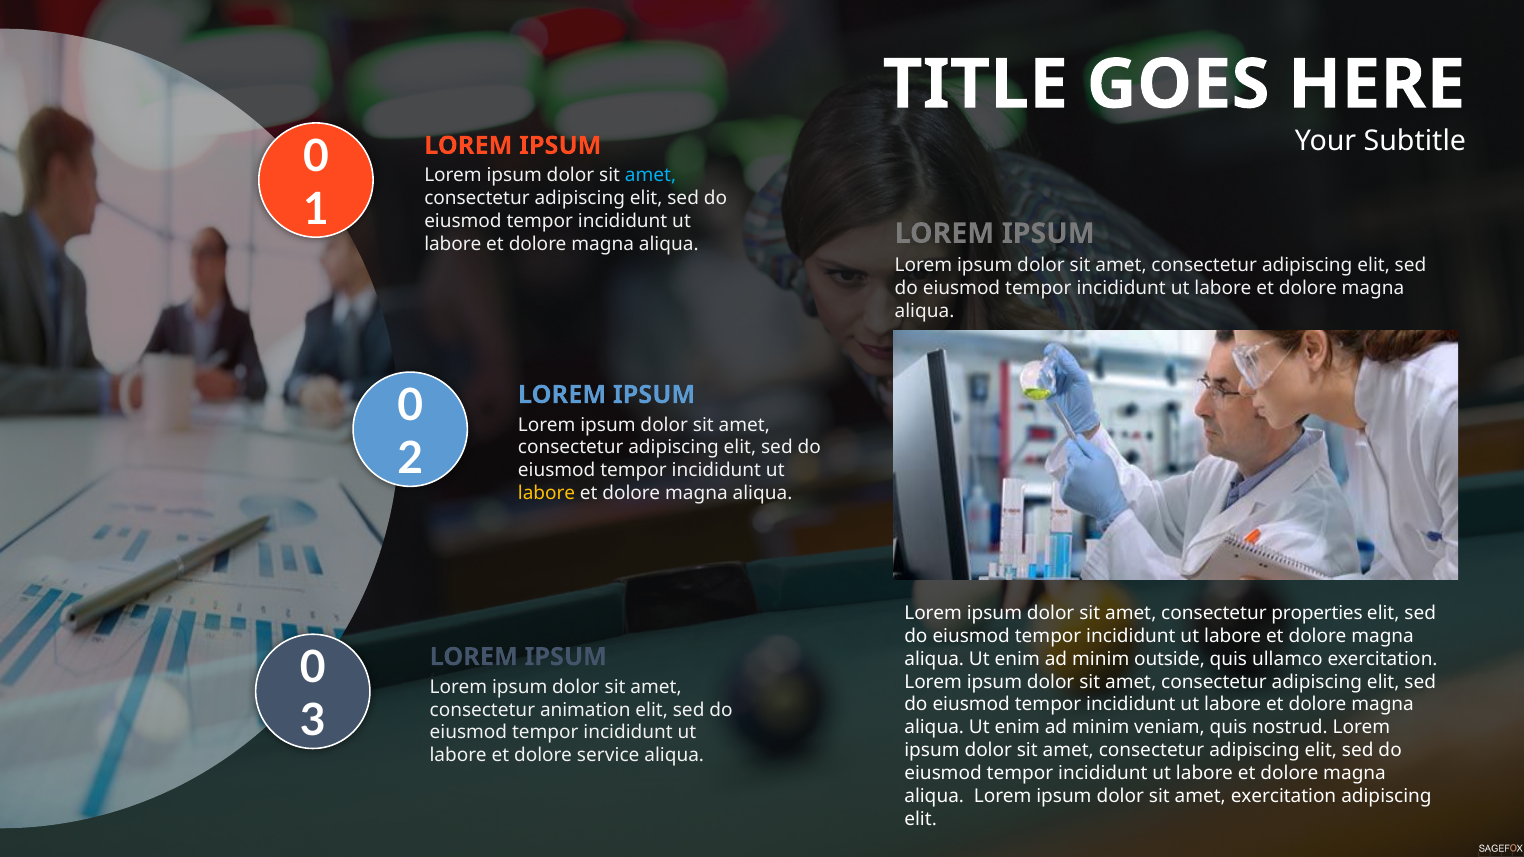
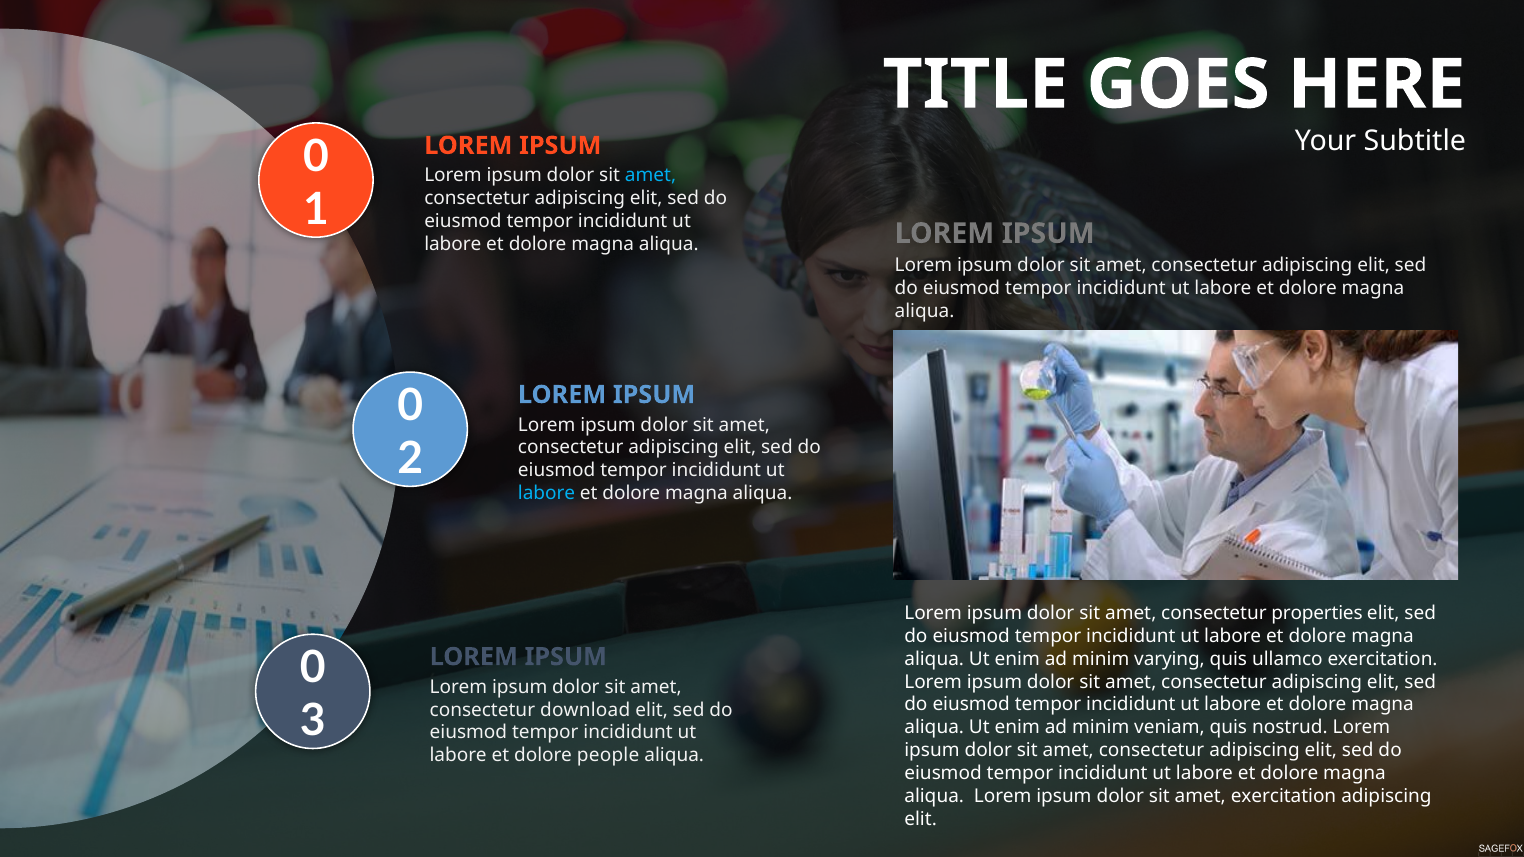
labore at (547, 493) colour: yellow -> light blue
outside: outside -> varying
animation: animation -> download
service: service -> people
